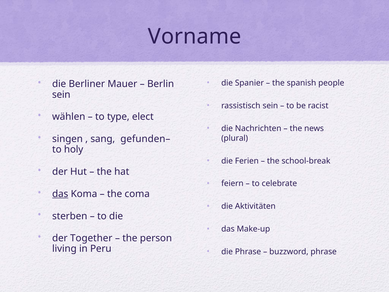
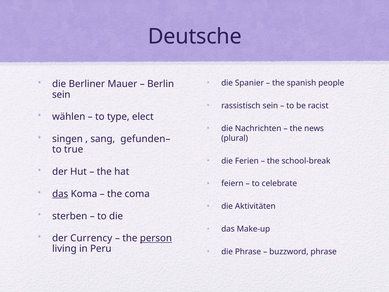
Vorname: Vorname -> Deutsche
holy: holy -> true
Together: Together -> Currency
person underline: none -> present
